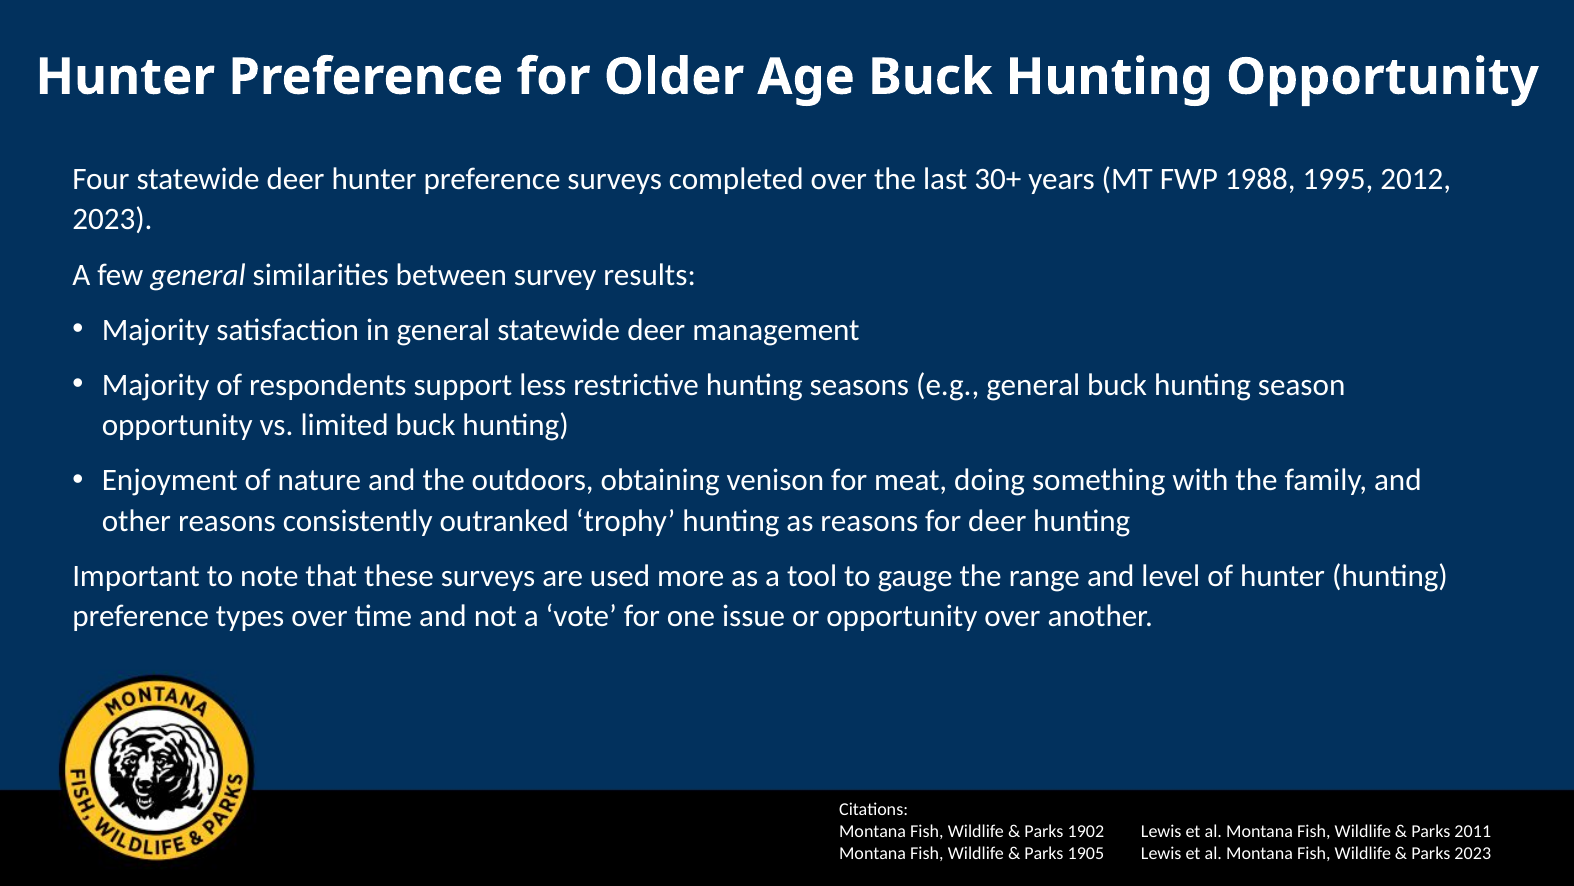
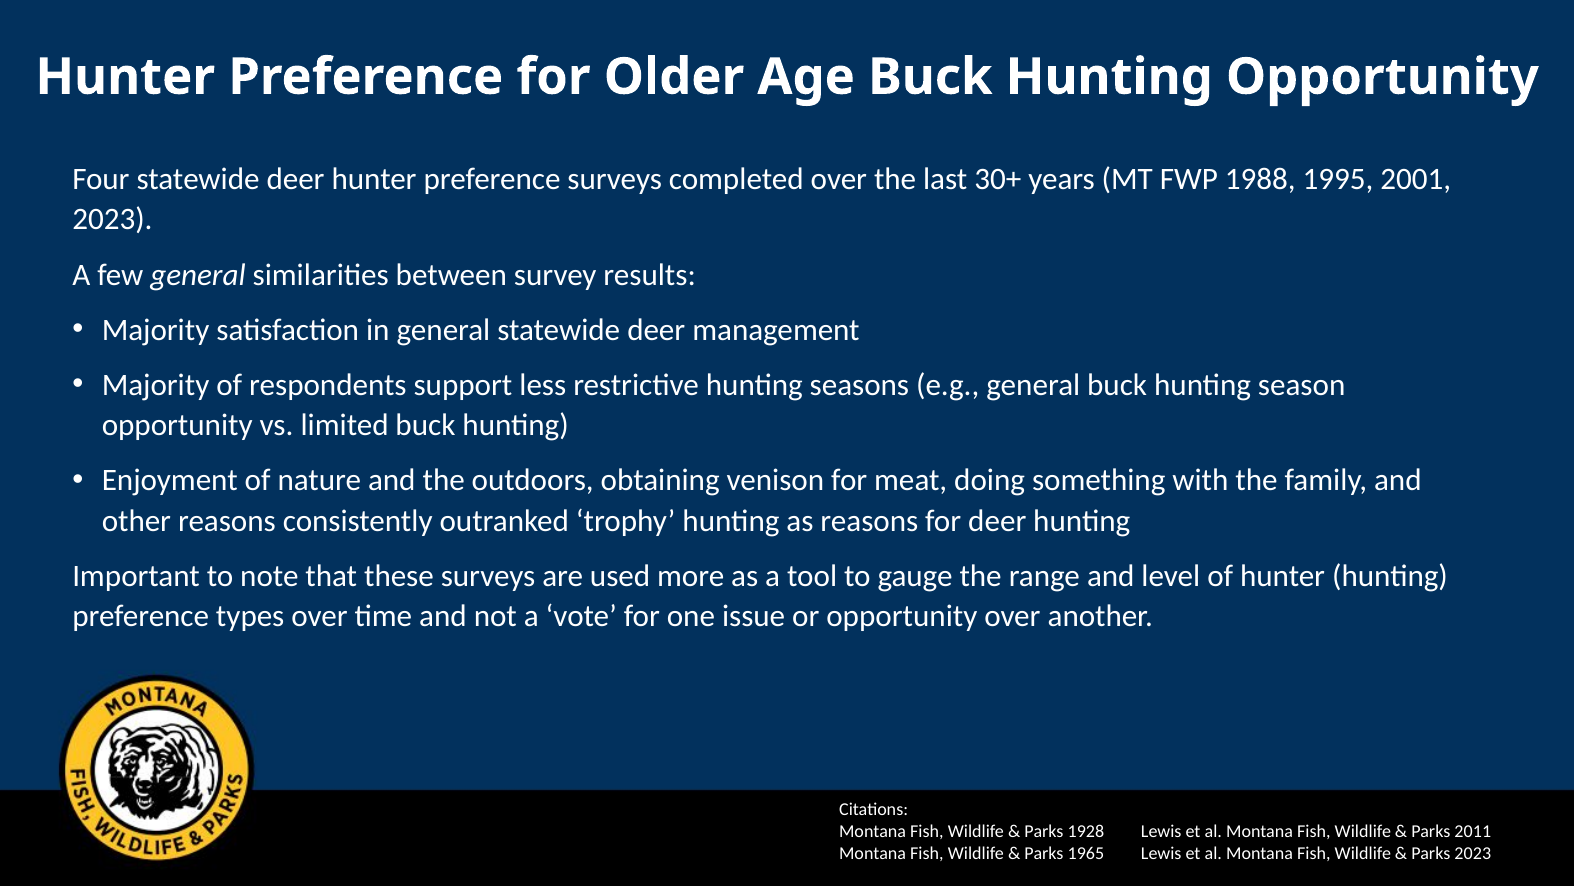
2012: 2012 -> 2001
1902: 1902 -> 1928
1905: 1905 -> 1965
